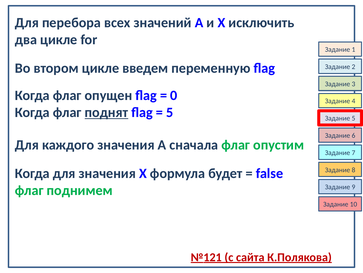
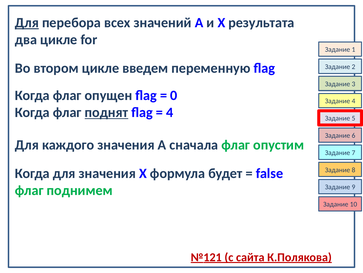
Для at (27, 23) underline: none -> present
исключить: исключить -> результата
5 at (170, 112): 5 -> 4
